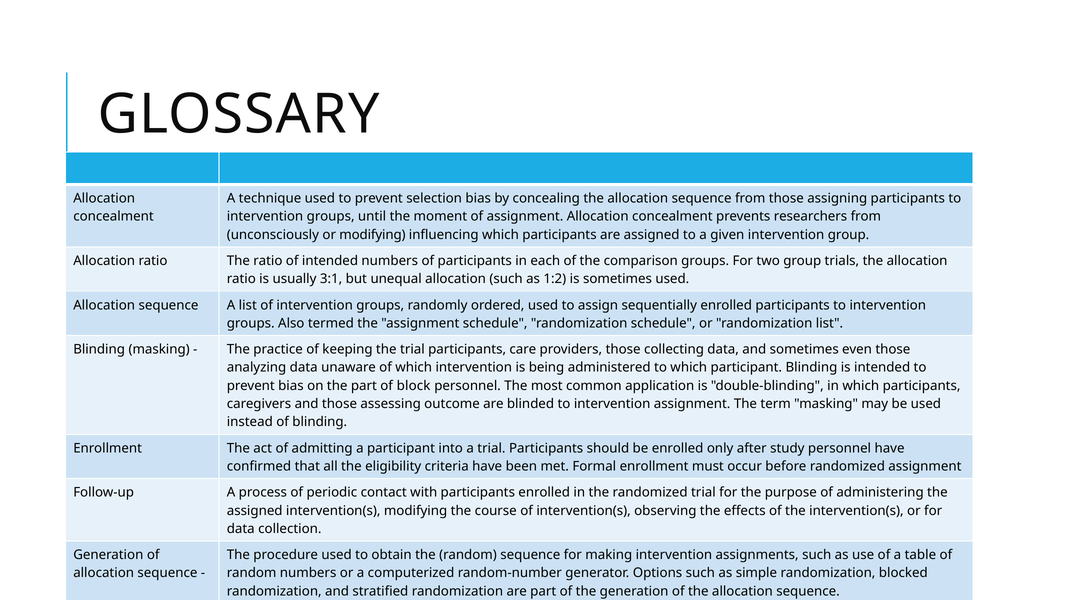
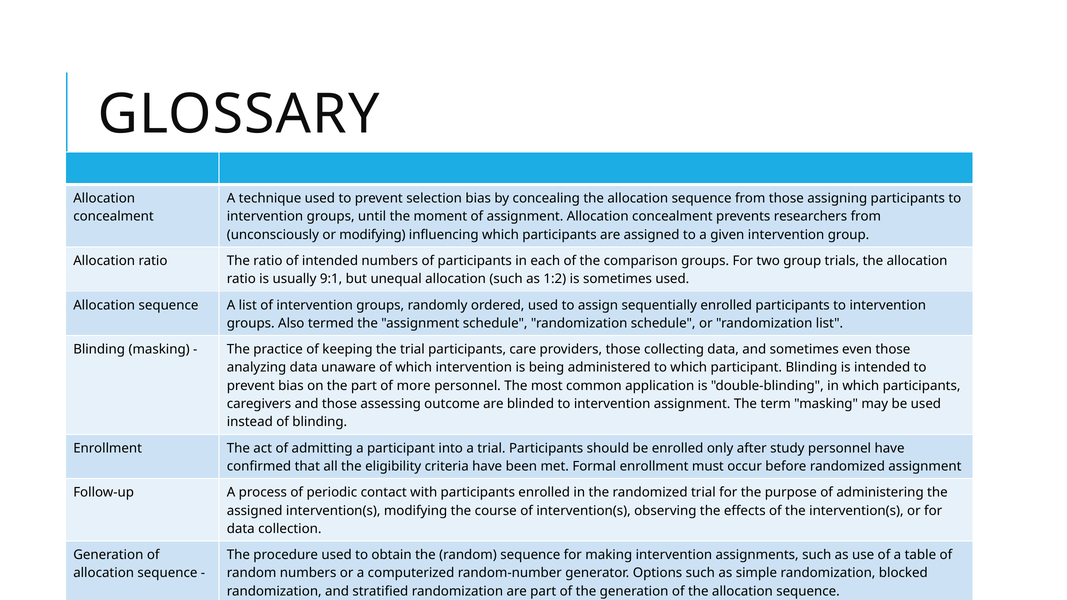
3:1: 3:1 -> 9:1
block: block -> more
